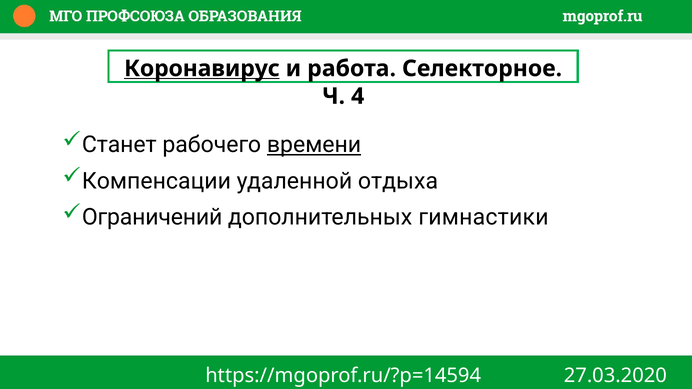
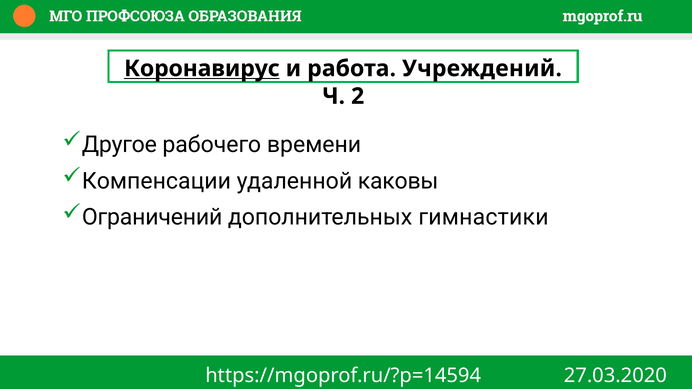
Селекторное: Селекторное -> Учреждений
4: 4 -> 2
Станет: Станет -> Другое
времени underline: present -> none
отдыха: отдыха -> каковы
